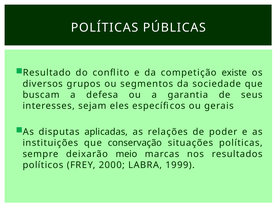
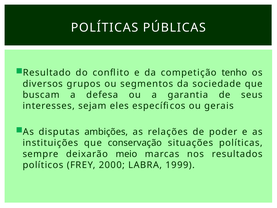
existe: existe -> tenho
aplicadas: aplicadas -> ambições
